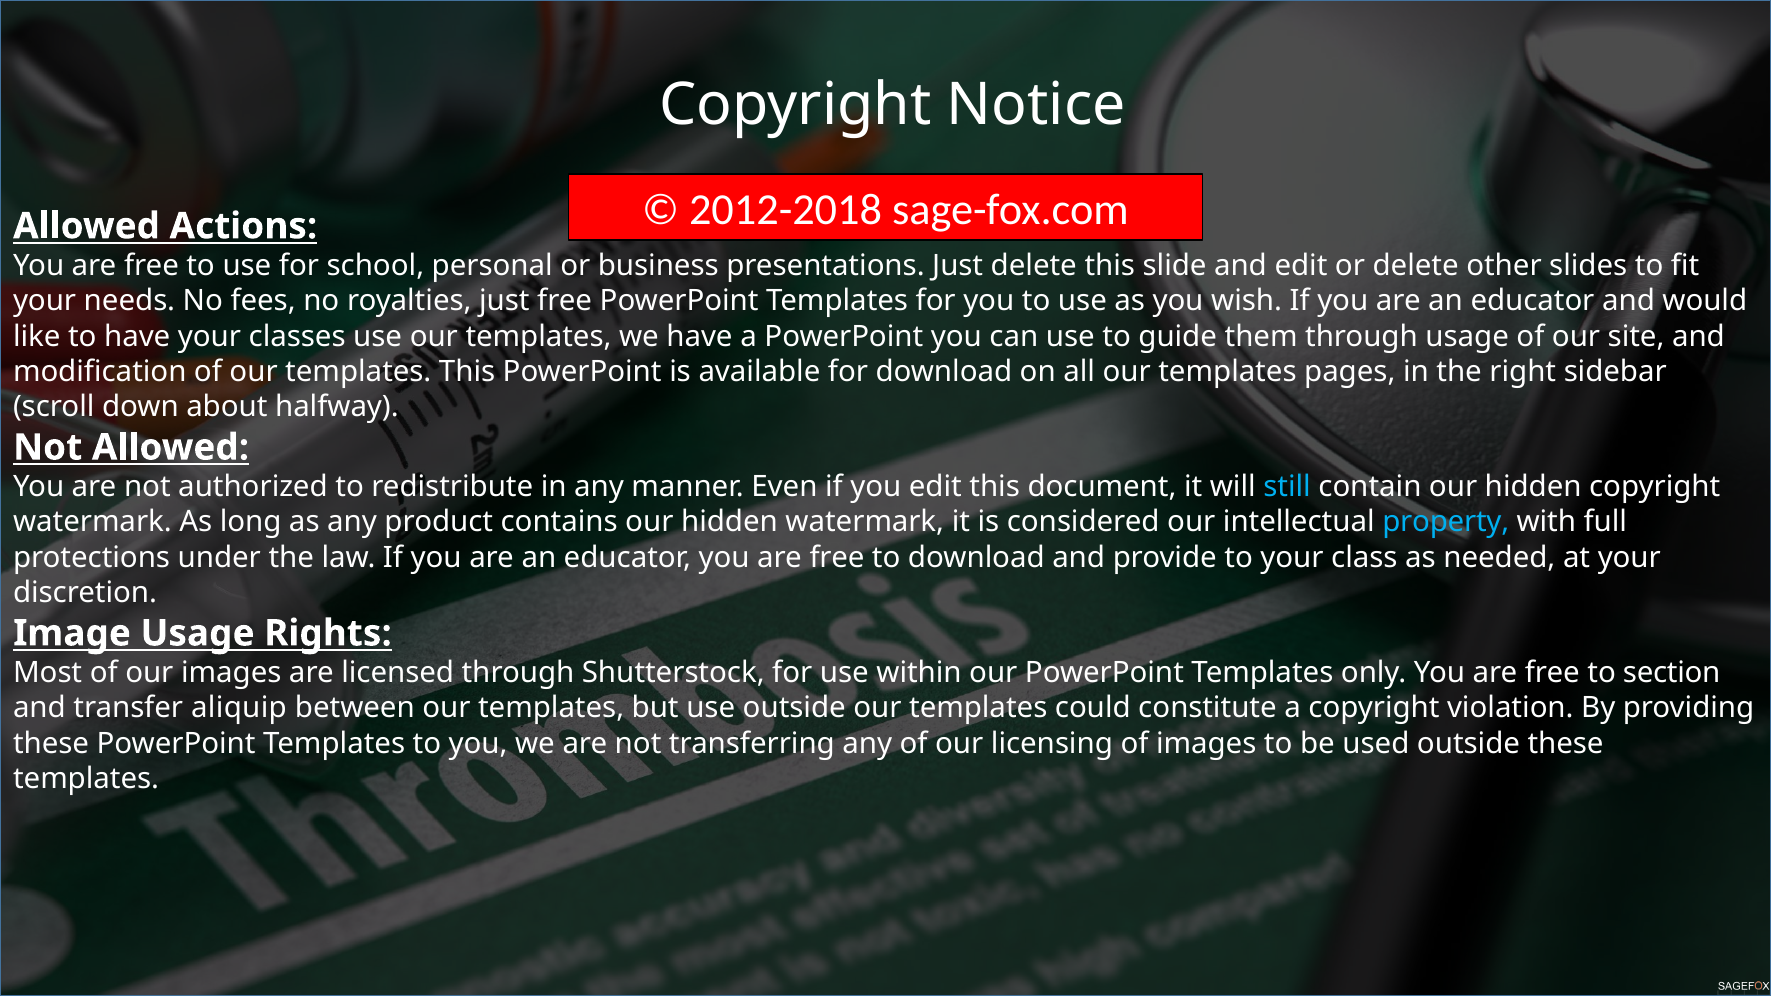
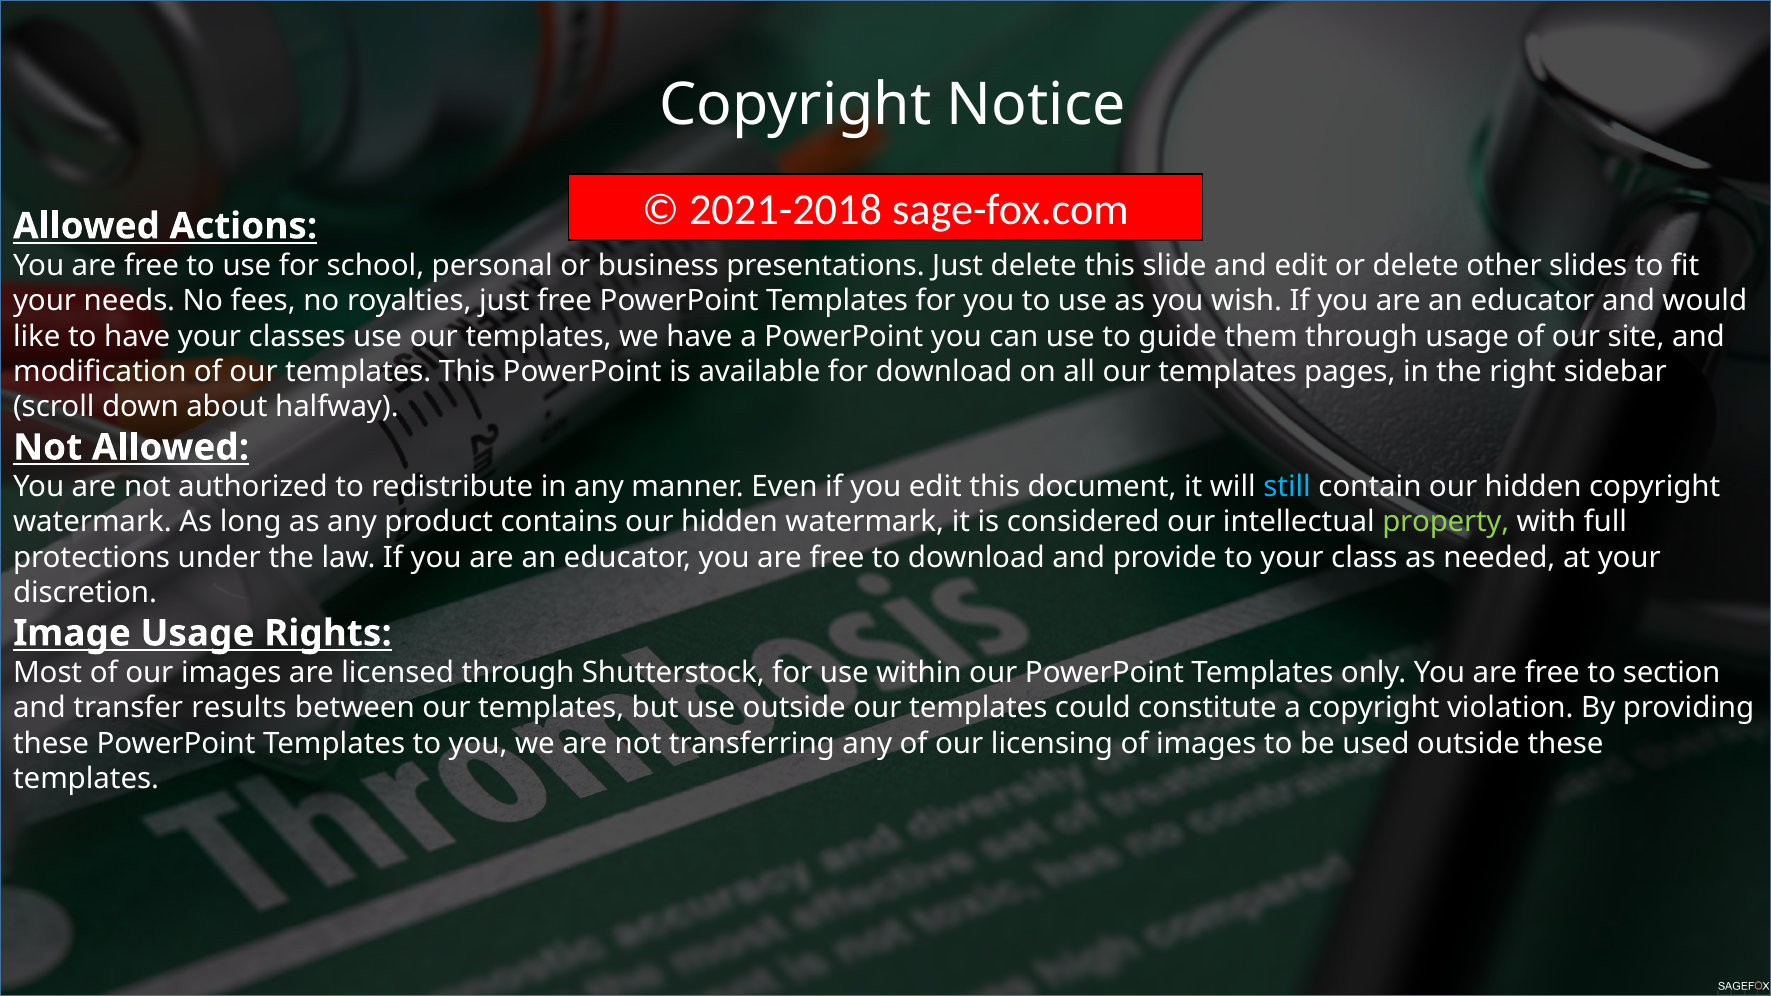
2012-2018: 2012-2018 -> 2021-2018
property colour: light blue -> light green
aliquip: aliquip -> results
